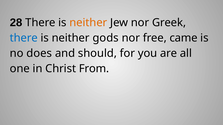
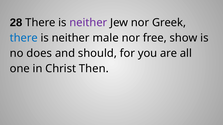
neither at (88, 23) colour: orange -> purple
gods: gods -> male
came: came -> show
From: From -> Then
